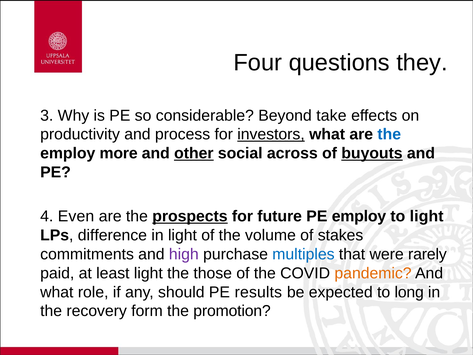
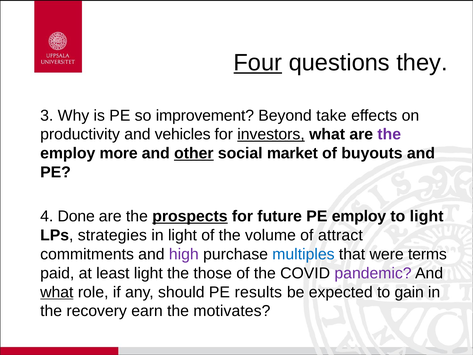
Four underline: none -> present
considerable: considerable -> improvement
process: process -> vehicles
the at (389, 134) colour: blue -> purple
across: across -> market
buyouts underline: present -> none
Even: Even -> Done
difference: difference -> strategies
stakes: stakes -> attract
rarely: rarely -> terms
pandemic colour: orange -> purple
what at (57, 292) underline: none -> present
long: long -> gain
form: form -> earn
promotion: promotion -> motivates
